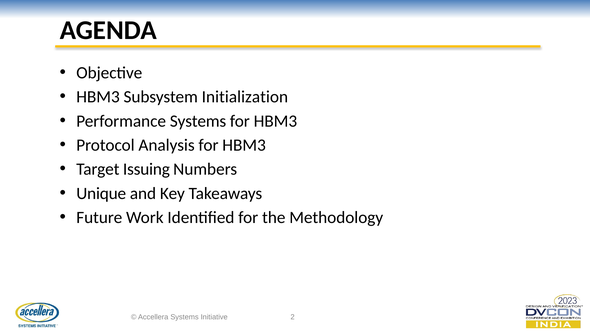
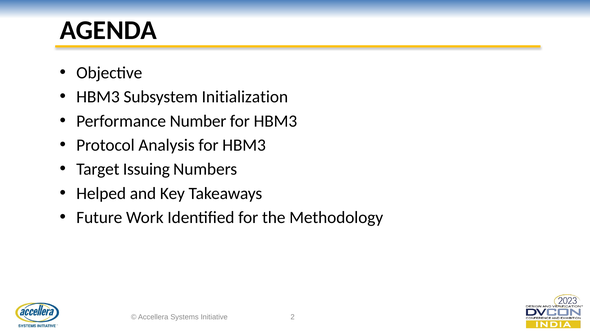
Performance Systems: Systems -> Number
Unique: Unique -> Helped
